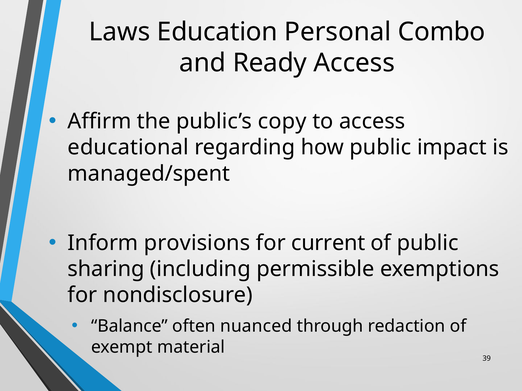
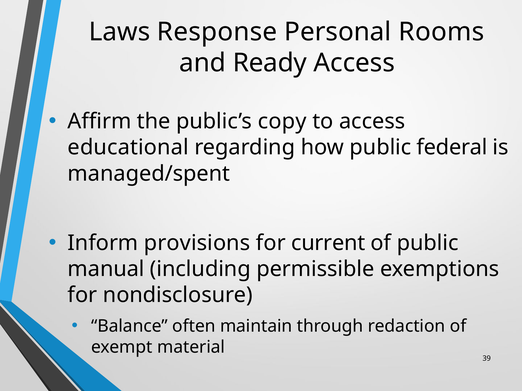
Education: Education -> Response
Combo: Combo -> Rooms
impact: impact -> federal
sharing: sharing -> manual
nuanced: nuanced -> maintain
